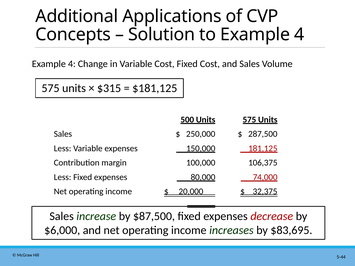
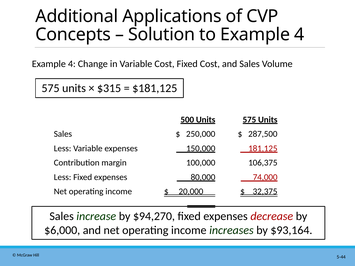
$87,500: $87,500 -> $94,270
$83,695: $83,695 -> $93,164
